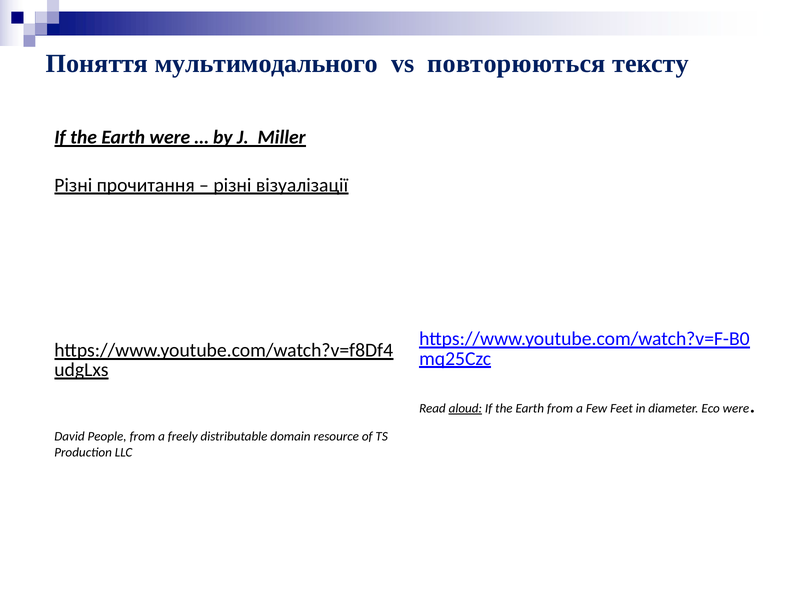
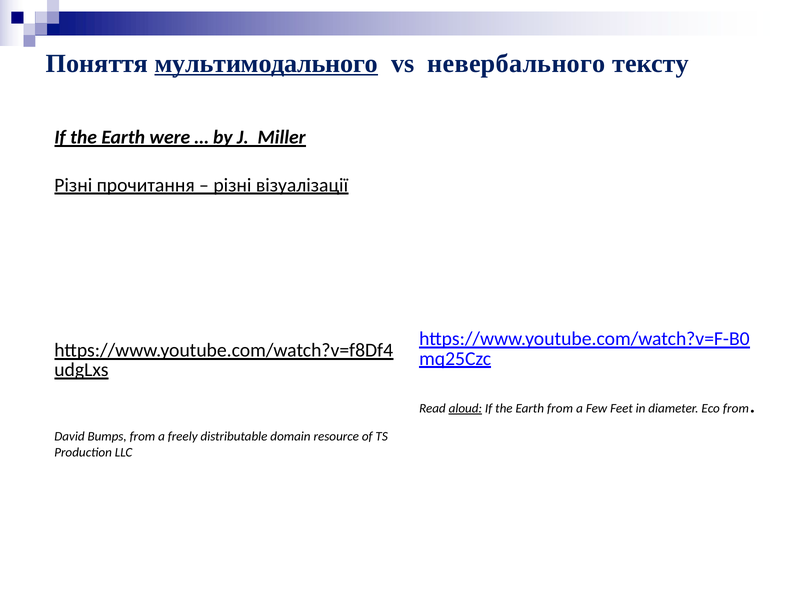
мультимодального underline: none -> present
повторюються: повторюються -> невербального
Eco were: were -> from
People: People -> Bumps
